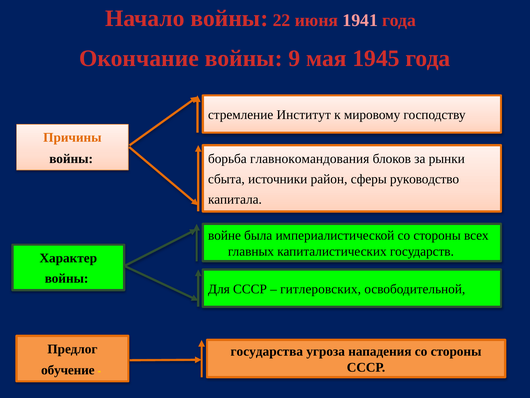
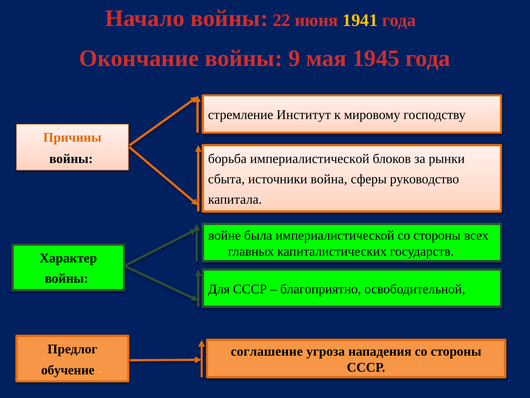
1941 colour: pink -> yellow
борьба главнокомандования: главнокомандования -> империалистической
район: район -> война
гитлеровских: гитлеровских -> благоприятно
государства: государства -> соглашение
